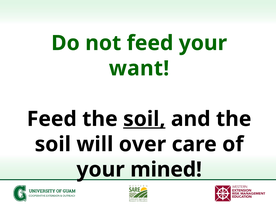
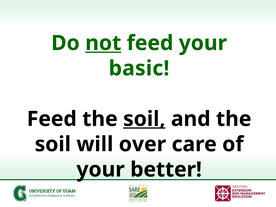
not underline: none -> present
want: want -> basic
mined: mined -> better
